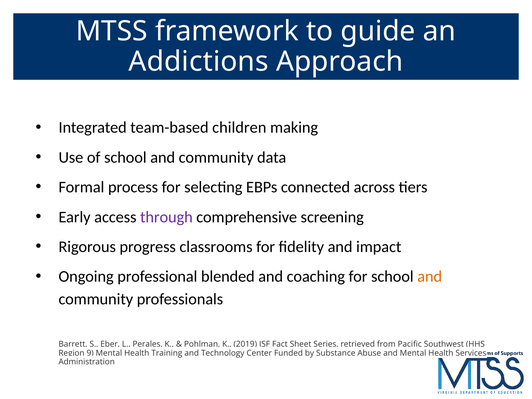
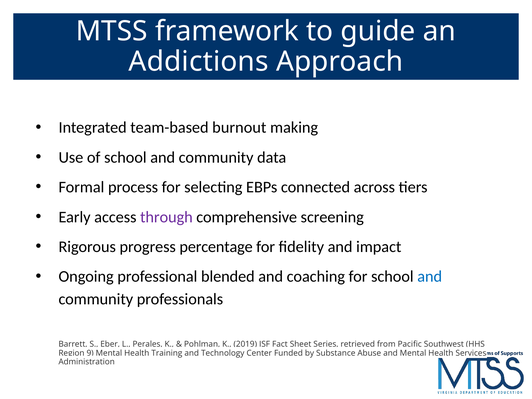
children: children -> burnout
classrooms: classrooms -> percentage
and at (430, 277) colour: orange -> blue
